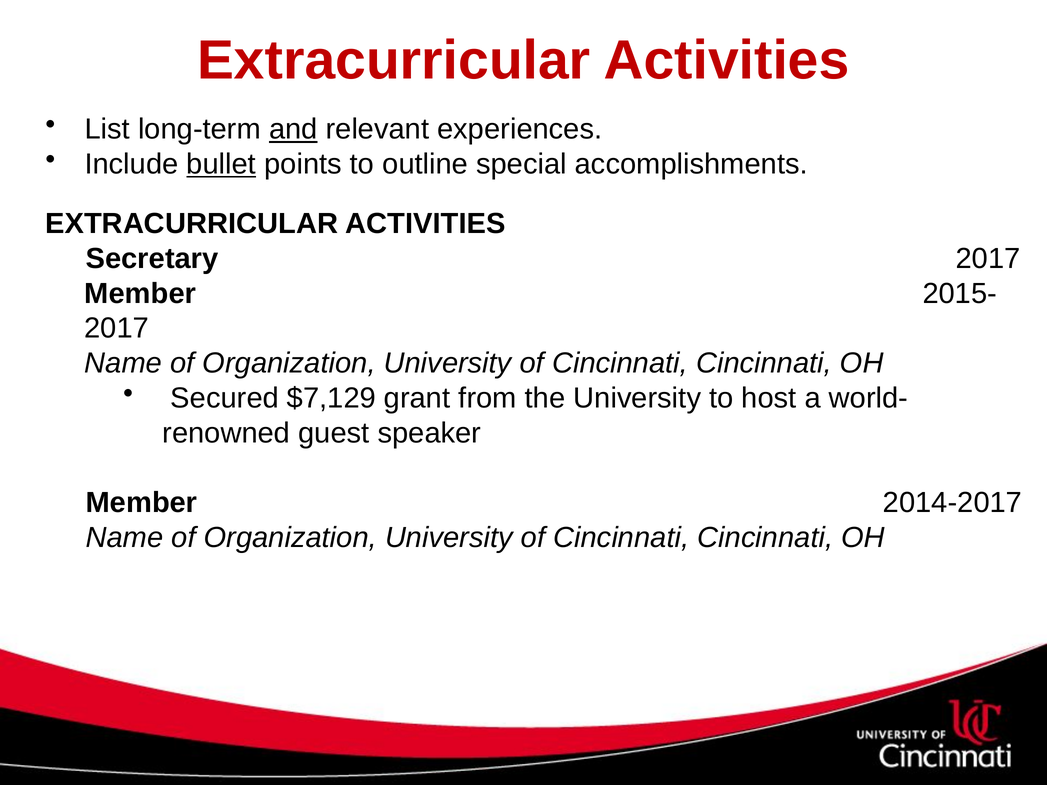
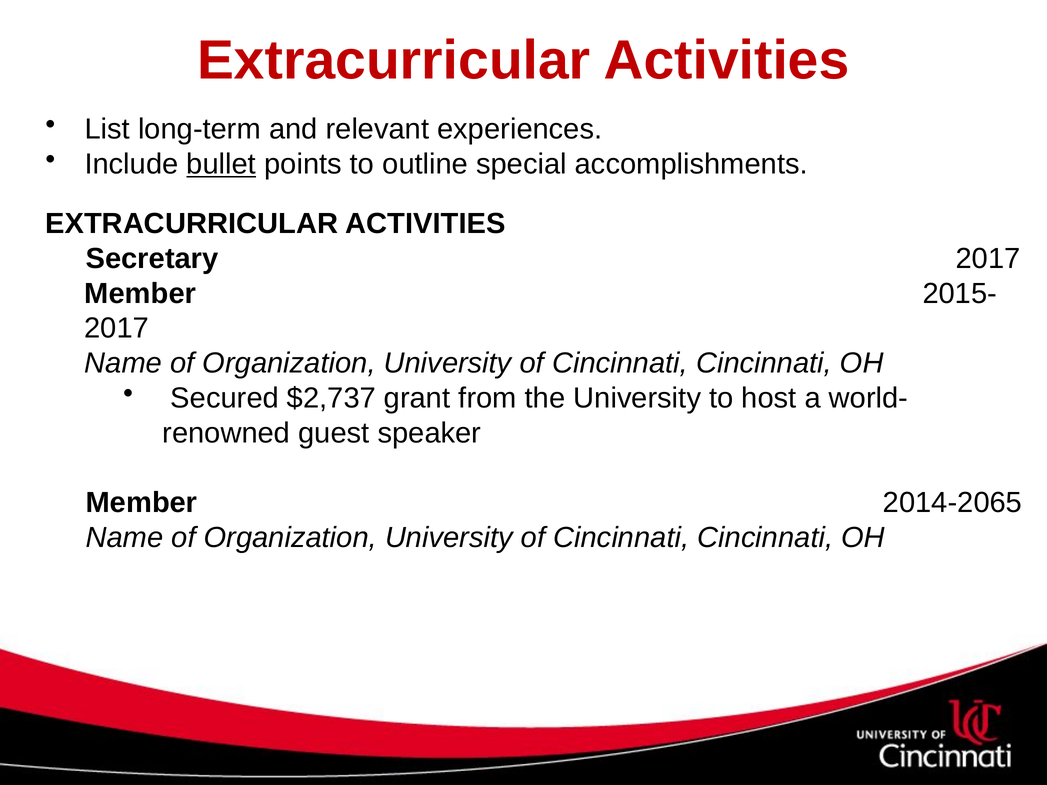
and underline: present -> none
$7,129: $7,129 -> $2,737
2014-2017: 2014-2017 -> 2014-2065
